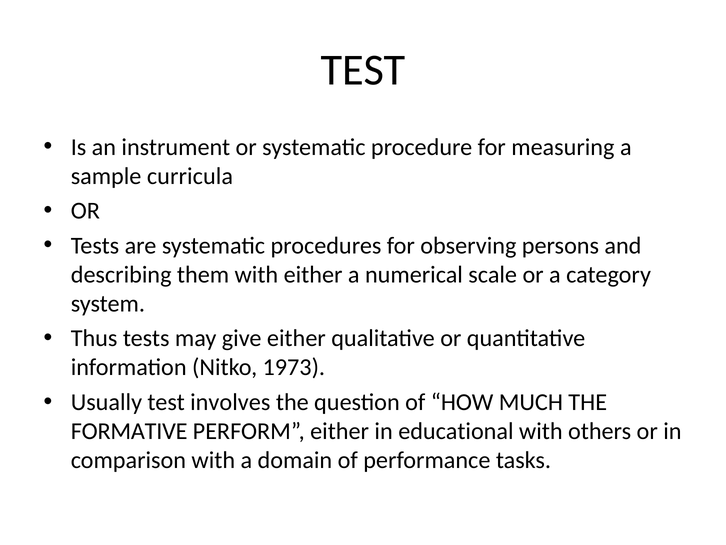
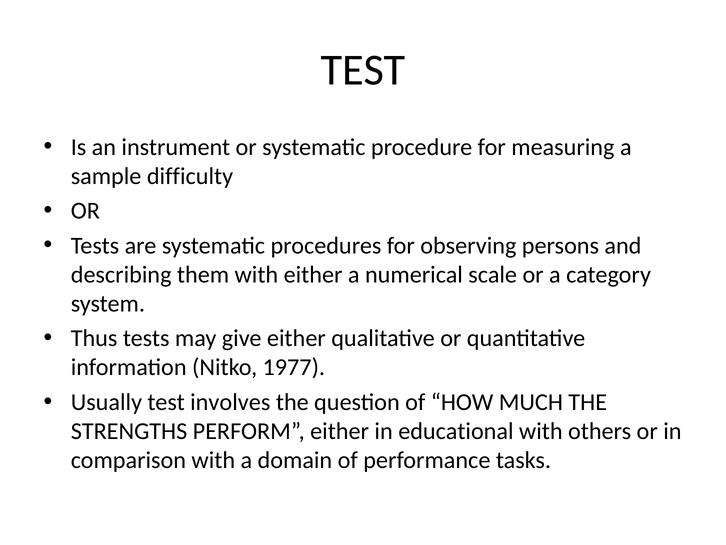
curricula: curricula -> difficulty
1973: 1973 -> 1977
FORMATIVE: FORMATIVE -> STRENGTHS
